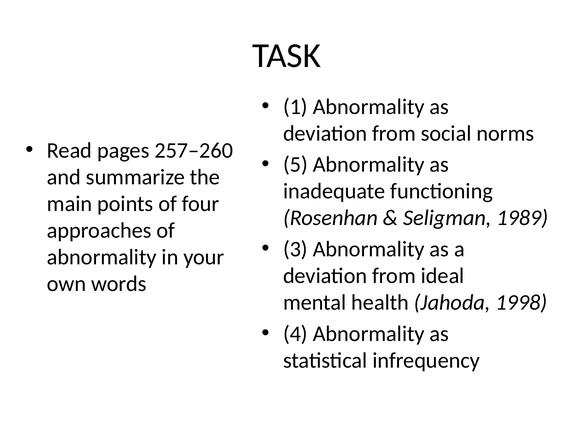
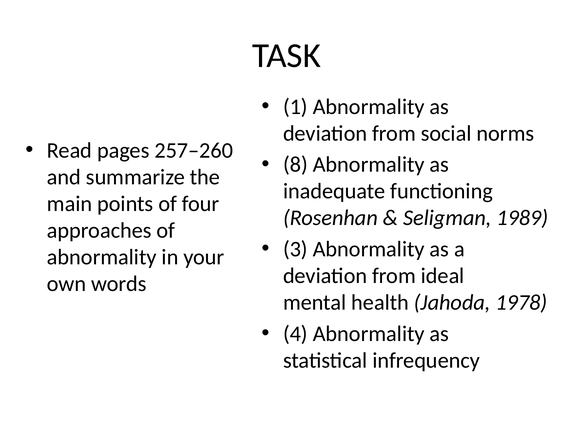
5: 5 -> 8
1998: 1998 -> 1978
